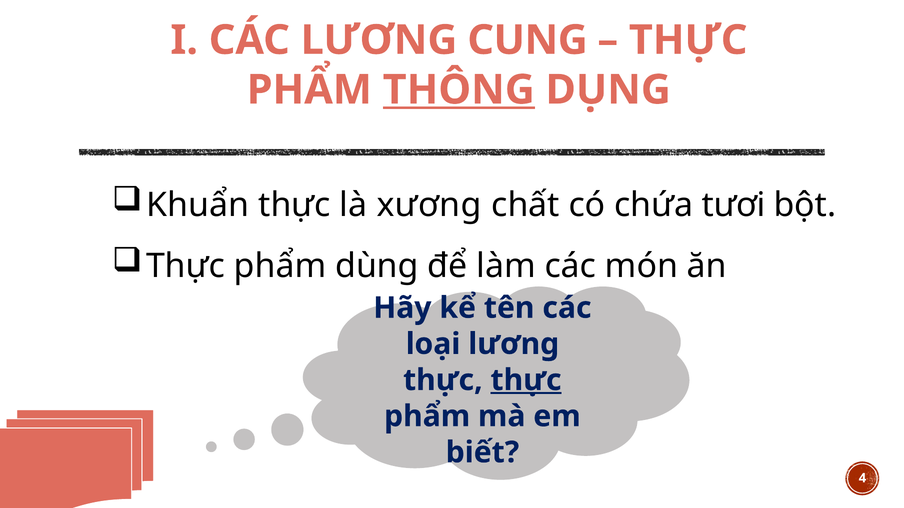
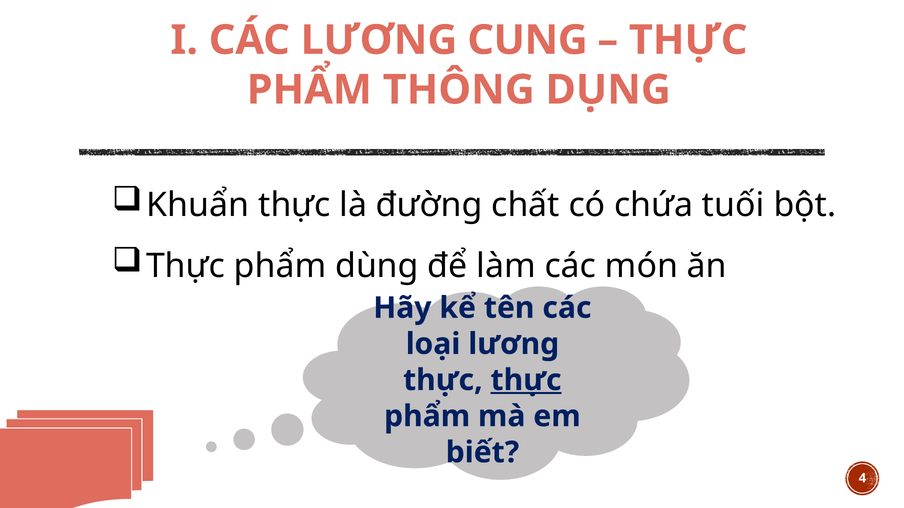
THÔNG underline: present -> none
xương: xương -> đường
tươi: tươi -> tuối
